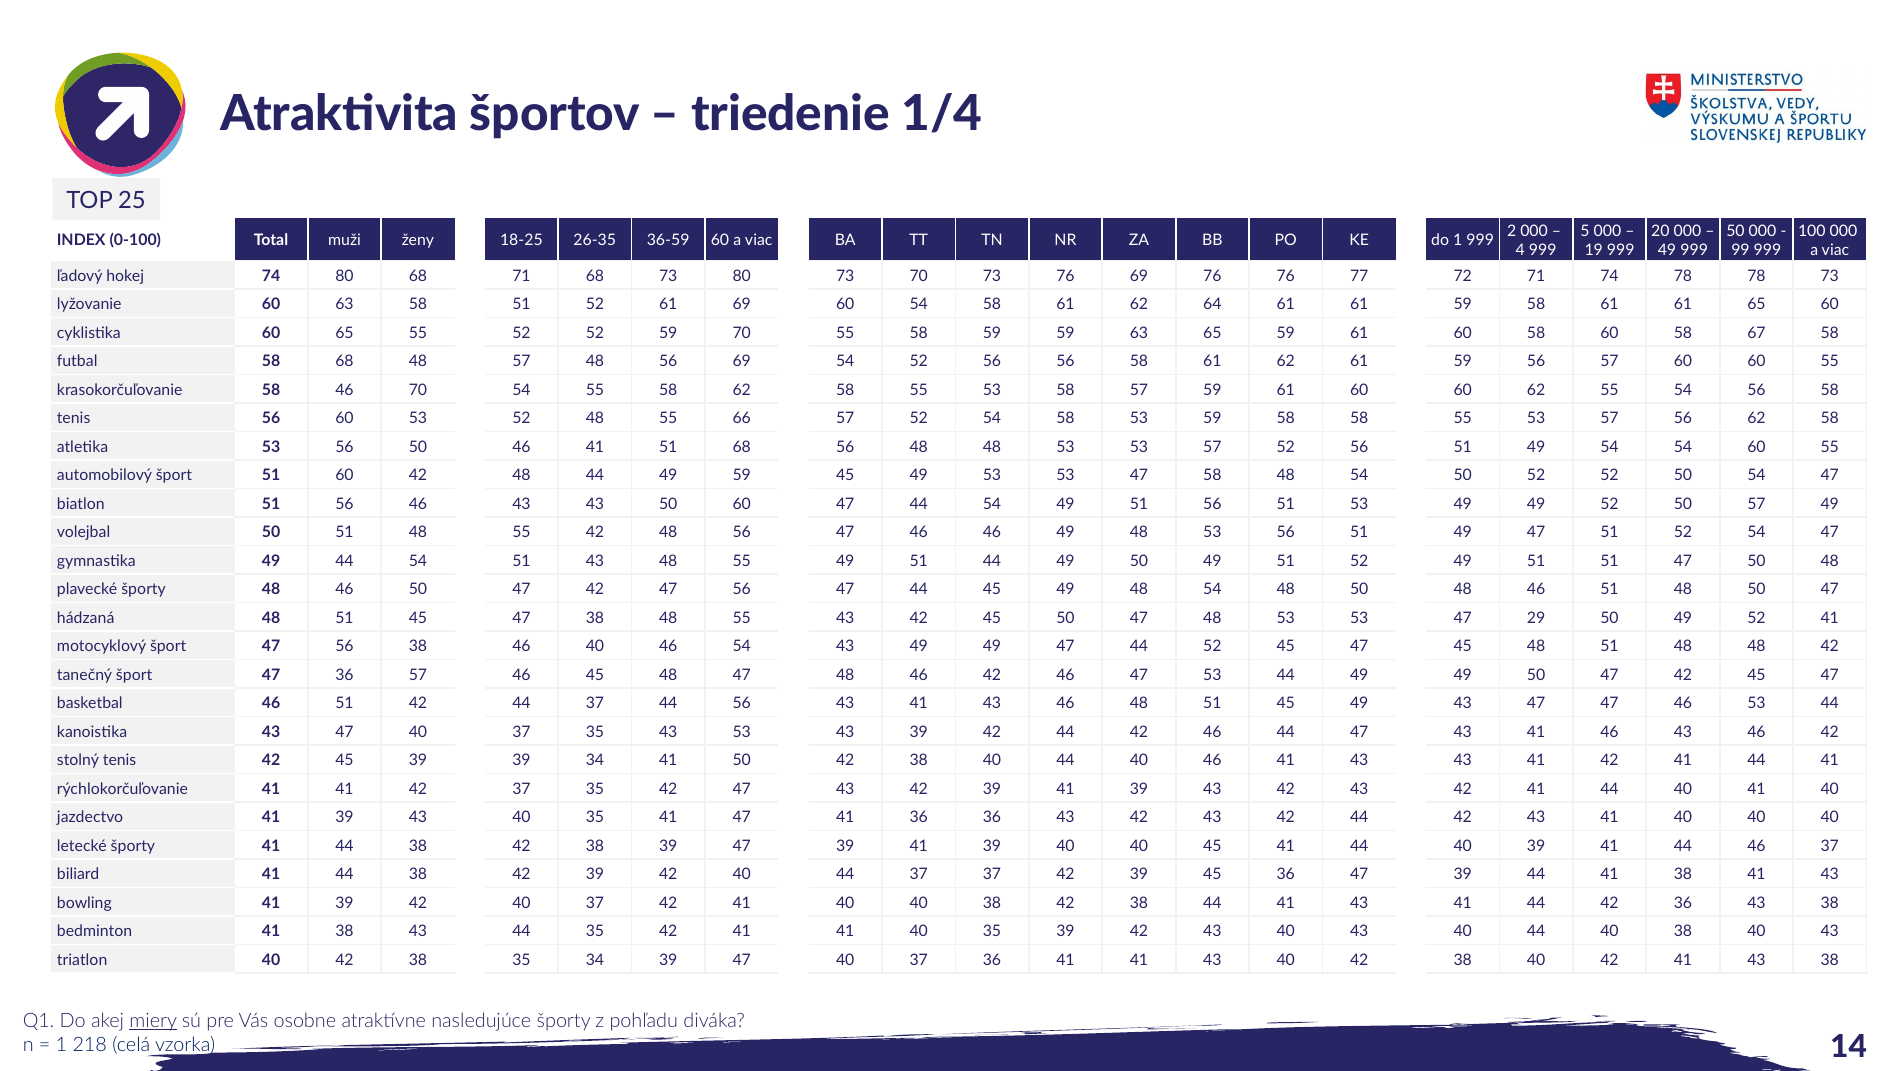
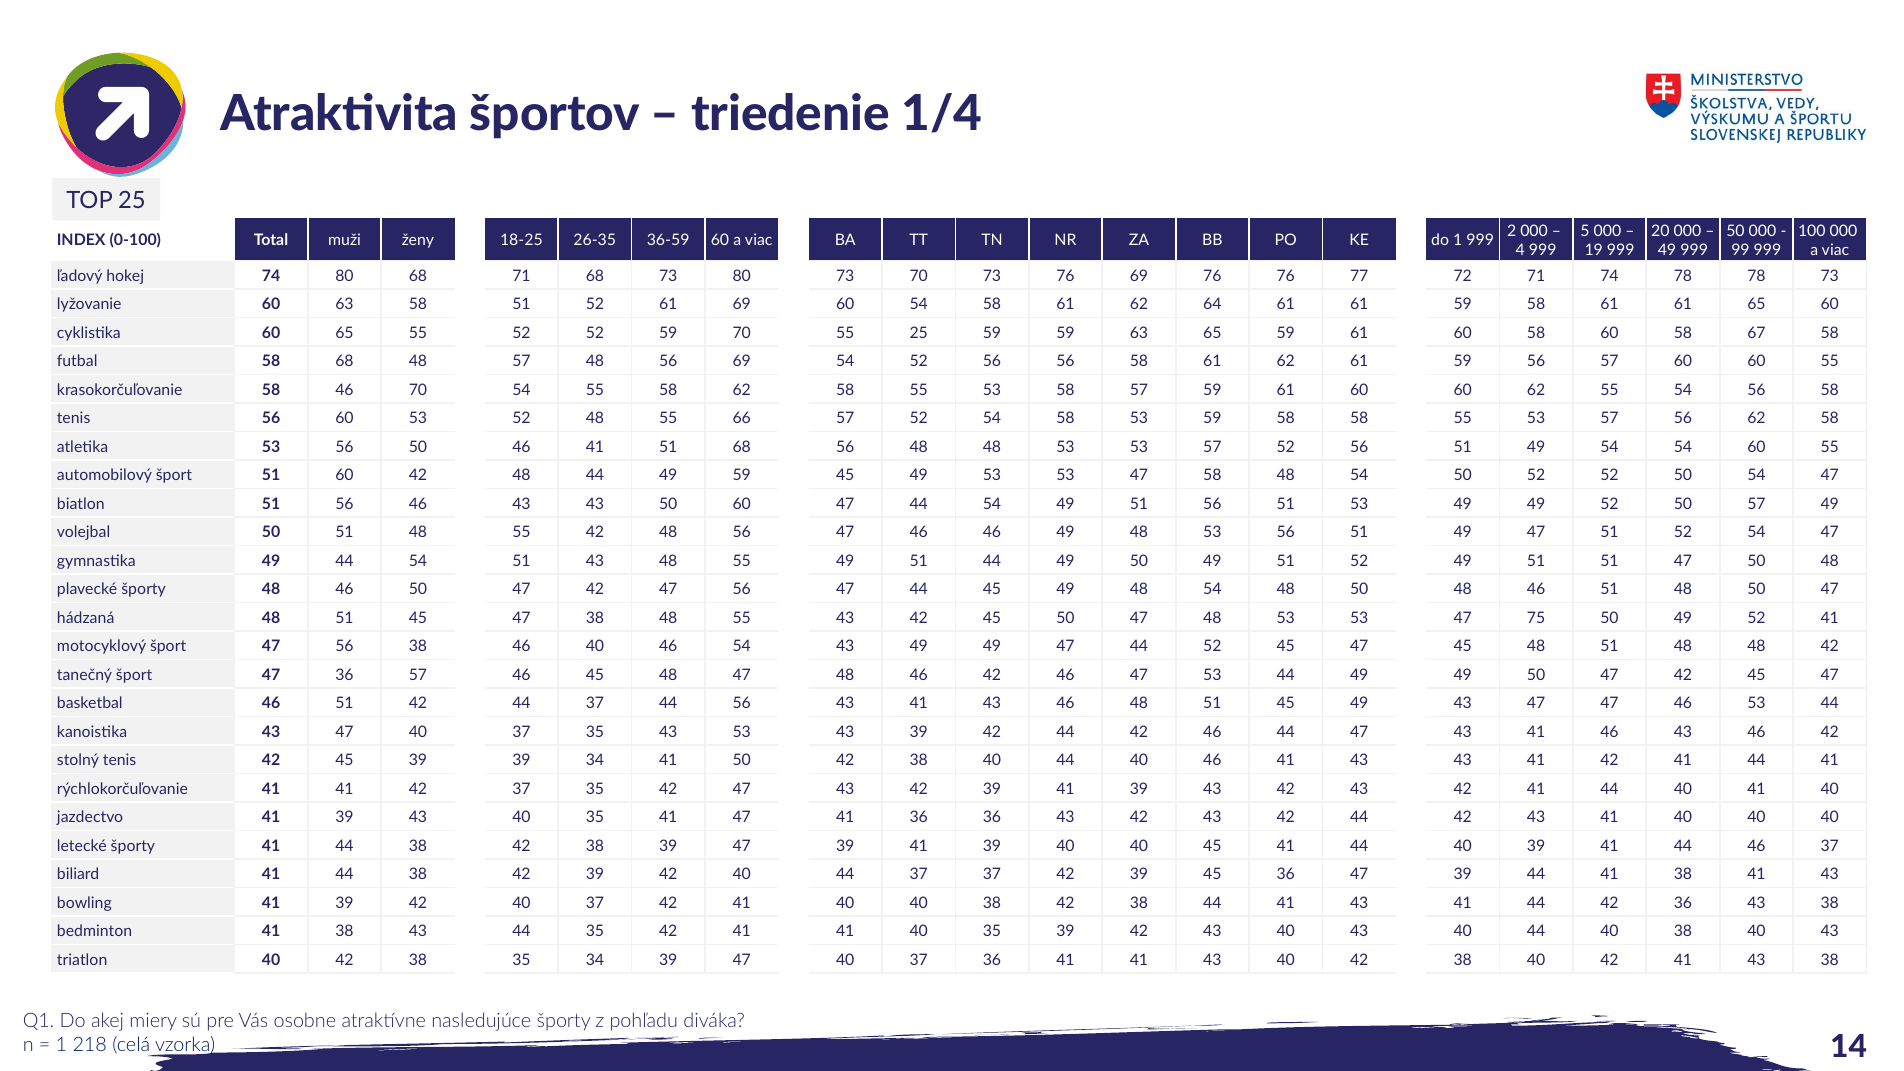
70 55 58: 58 -> 25
29: 29 -> 75
miery underline: present -> none
